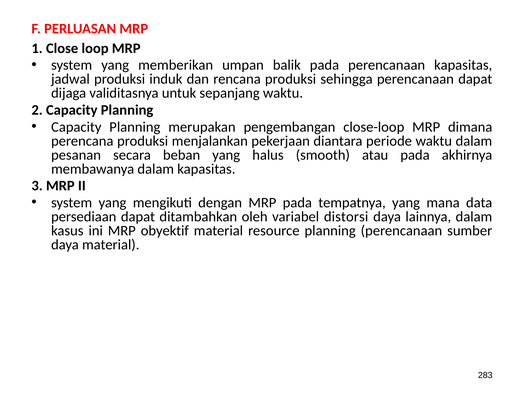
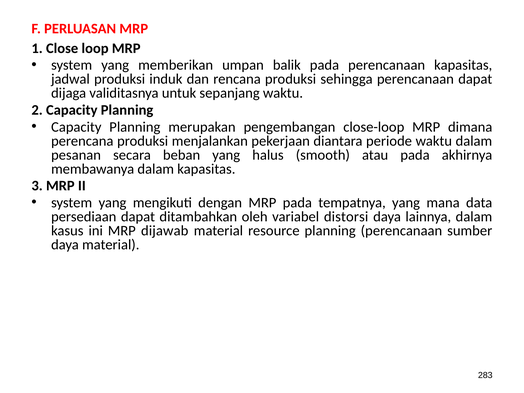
obyektif: obyektif -> dijawab
